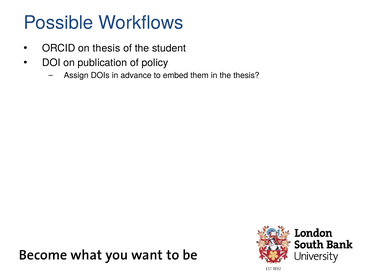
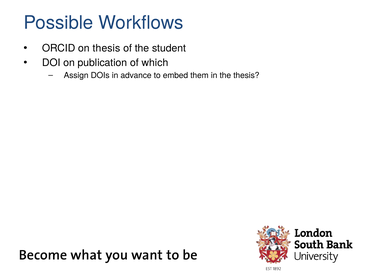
policy: policy -> which
